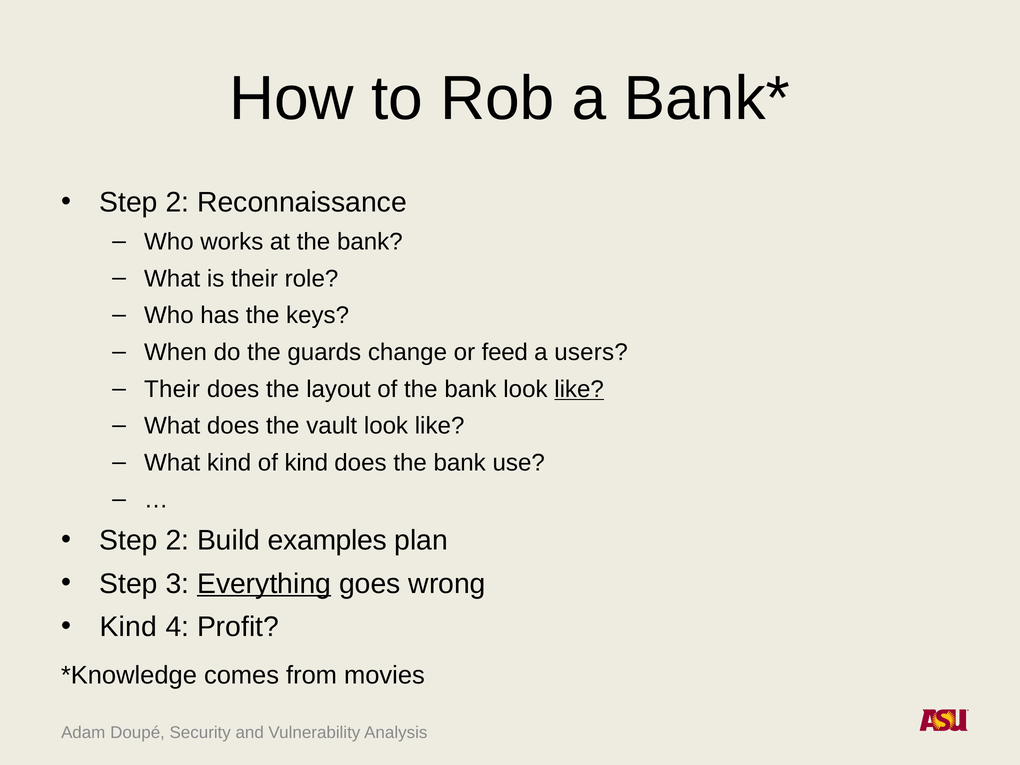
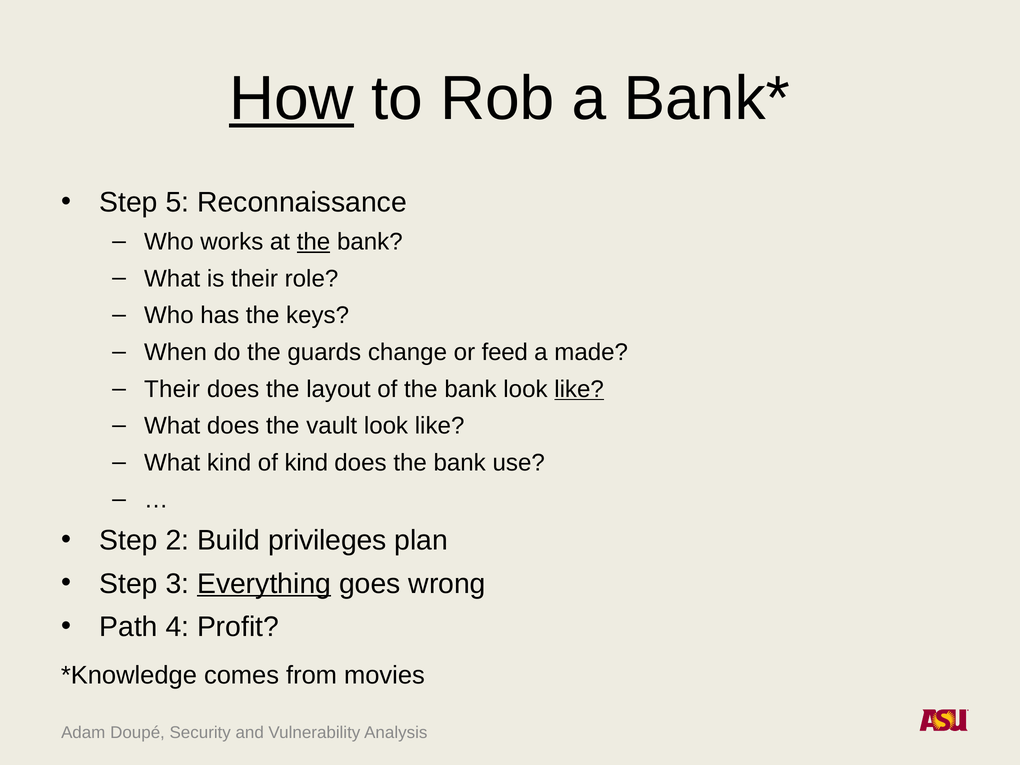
How underline: none -> present
2 at (177, 203): 2 -> 5
the at (313, 242) underline: none -> present
users: users -> made
examples: examples -> privileges
Kind at (128, 627): Kind -> Path
